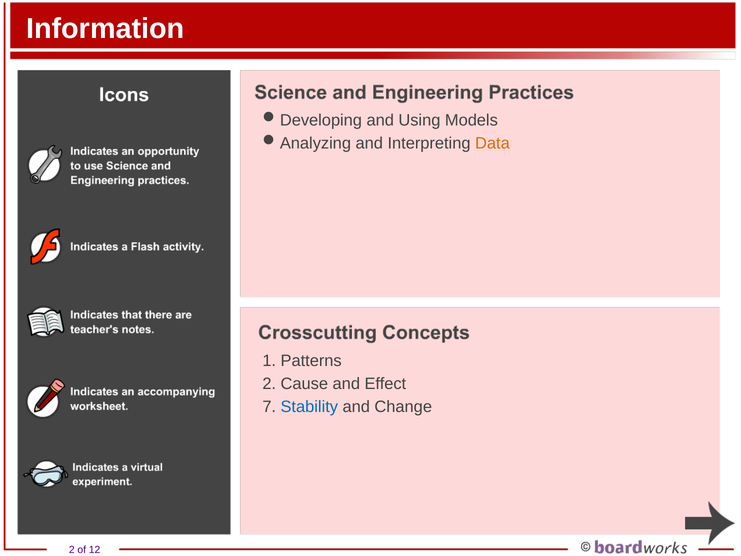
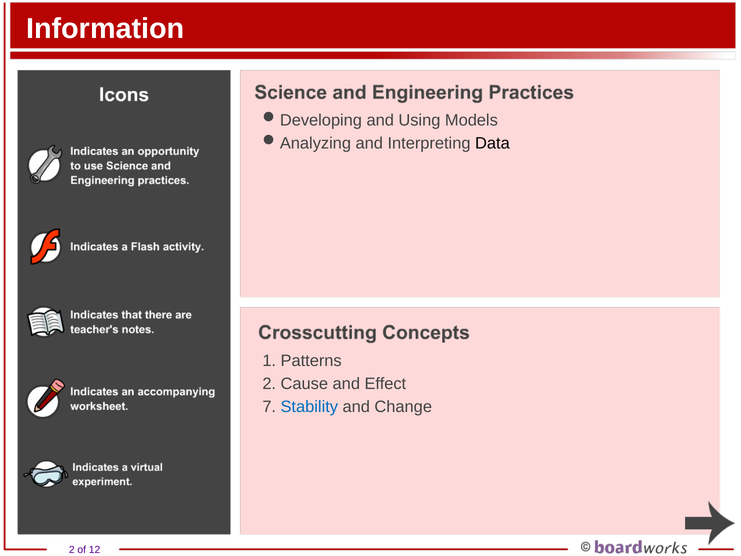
Data colour: orange -> black
